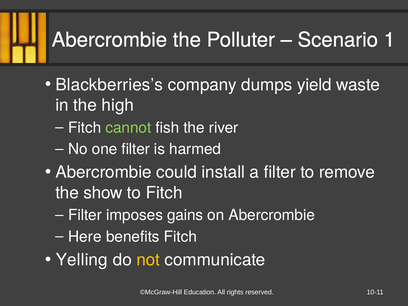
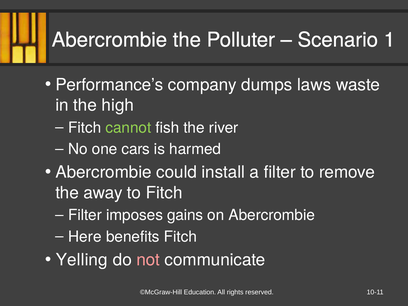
Blackberries’s: Blackberries’s -> Performance’s
yield: yield -> laws
one filter: filter -> cars
show: show -> away
not colour: yellow -> pink
